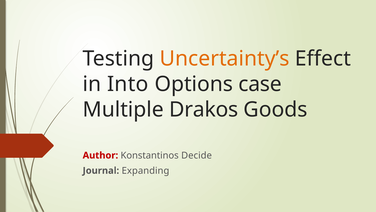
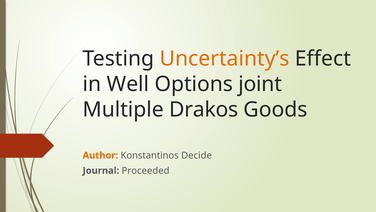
Into: Into -> Well
case: case -> joint
Author colour: red -> orange
Expanding: Expanding -> Proceeded
